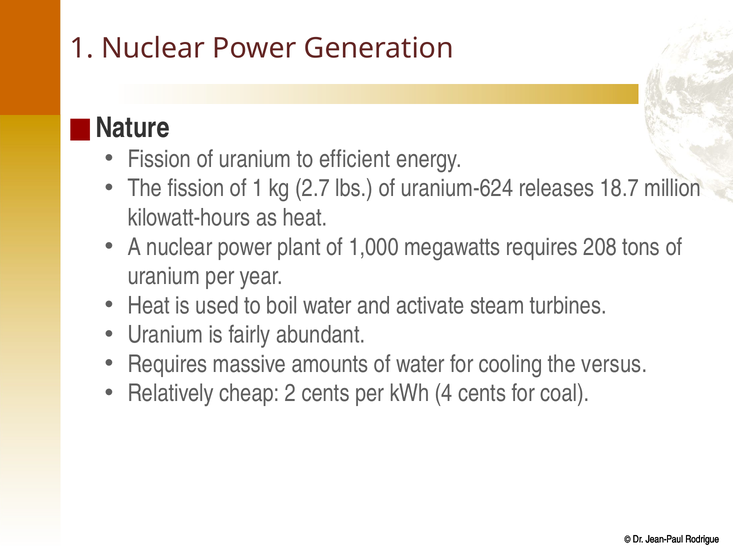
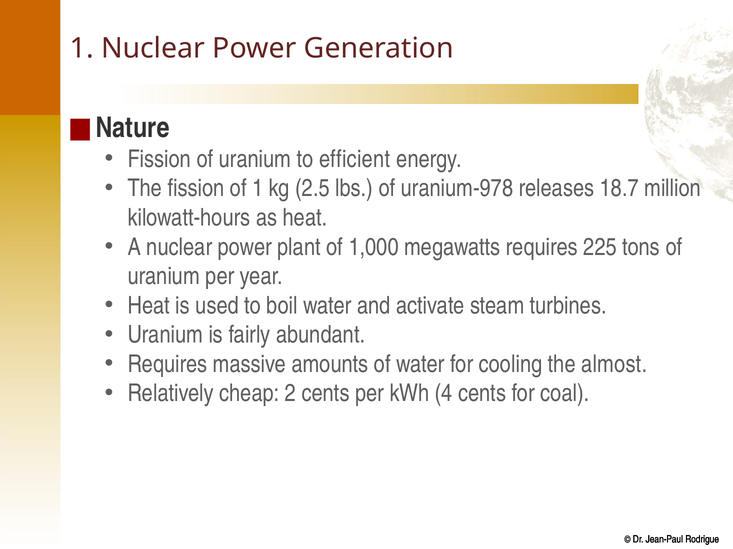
2.7: 2.7 -> 2.5
uranium-624: uranium-624 -> uranium-978
208: 208 -> 225
versus: versus -> almost
